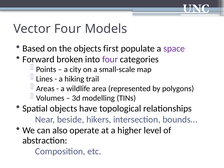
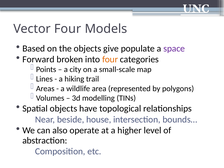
first: first -> give
four at (110, 59) colour: purple -> orange
hikers: hikers -> house
